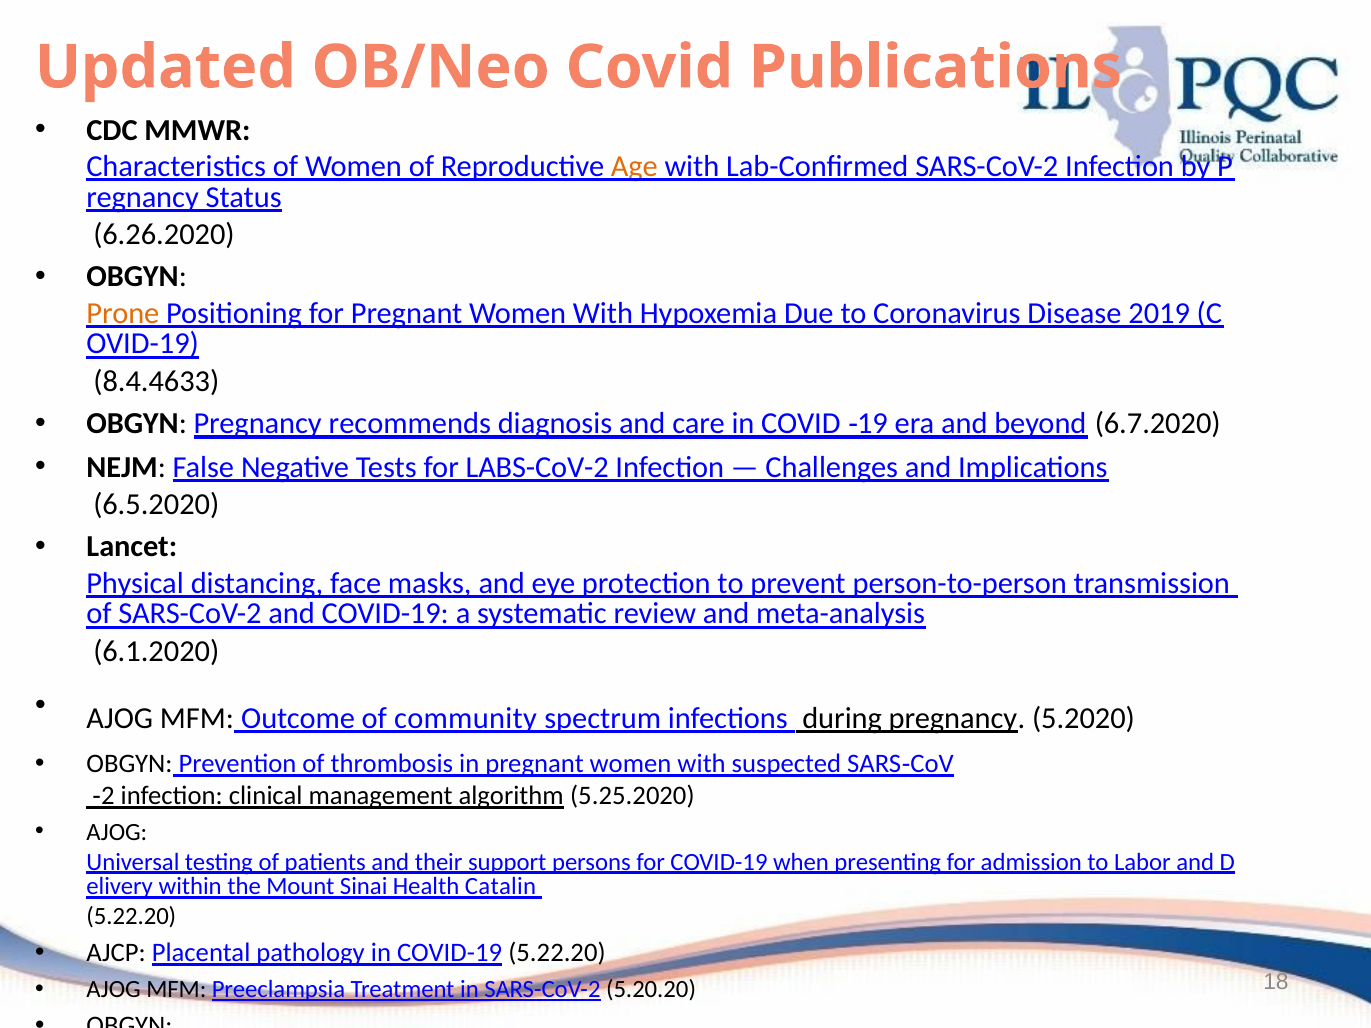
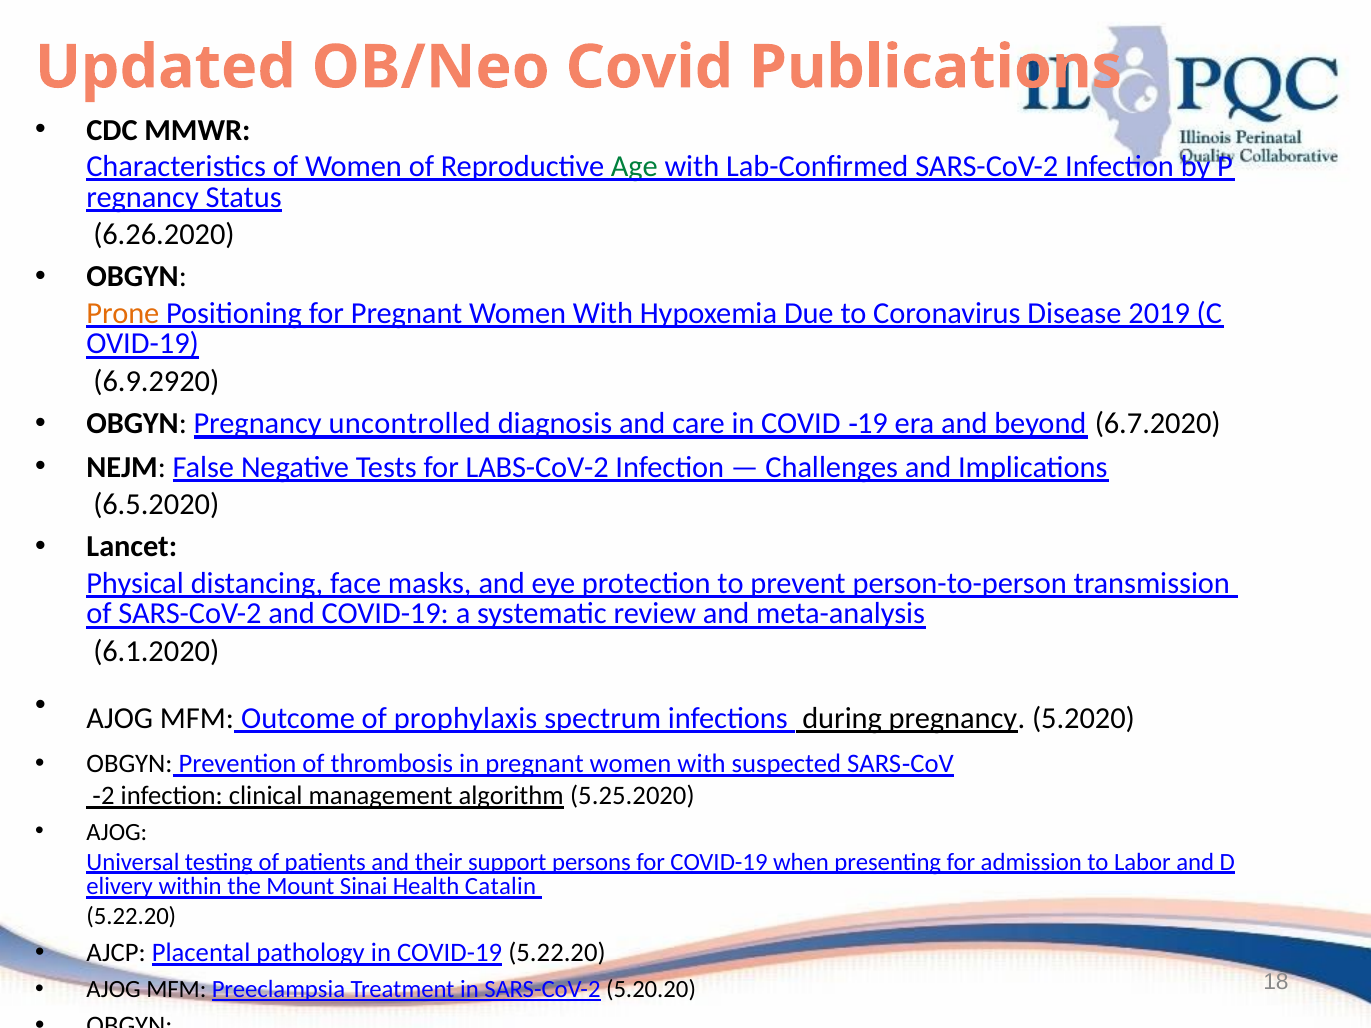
Age colour: orange -> green
8.4.4633: 8.4.4633 -> 6.9.2920
recommends: recommends -> uncontrolled
community: community -> prophylaxis
